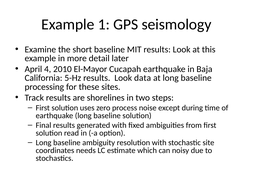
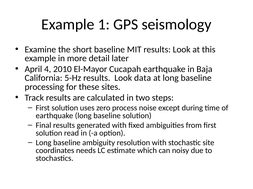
shorelines: shorelines -> calculated
